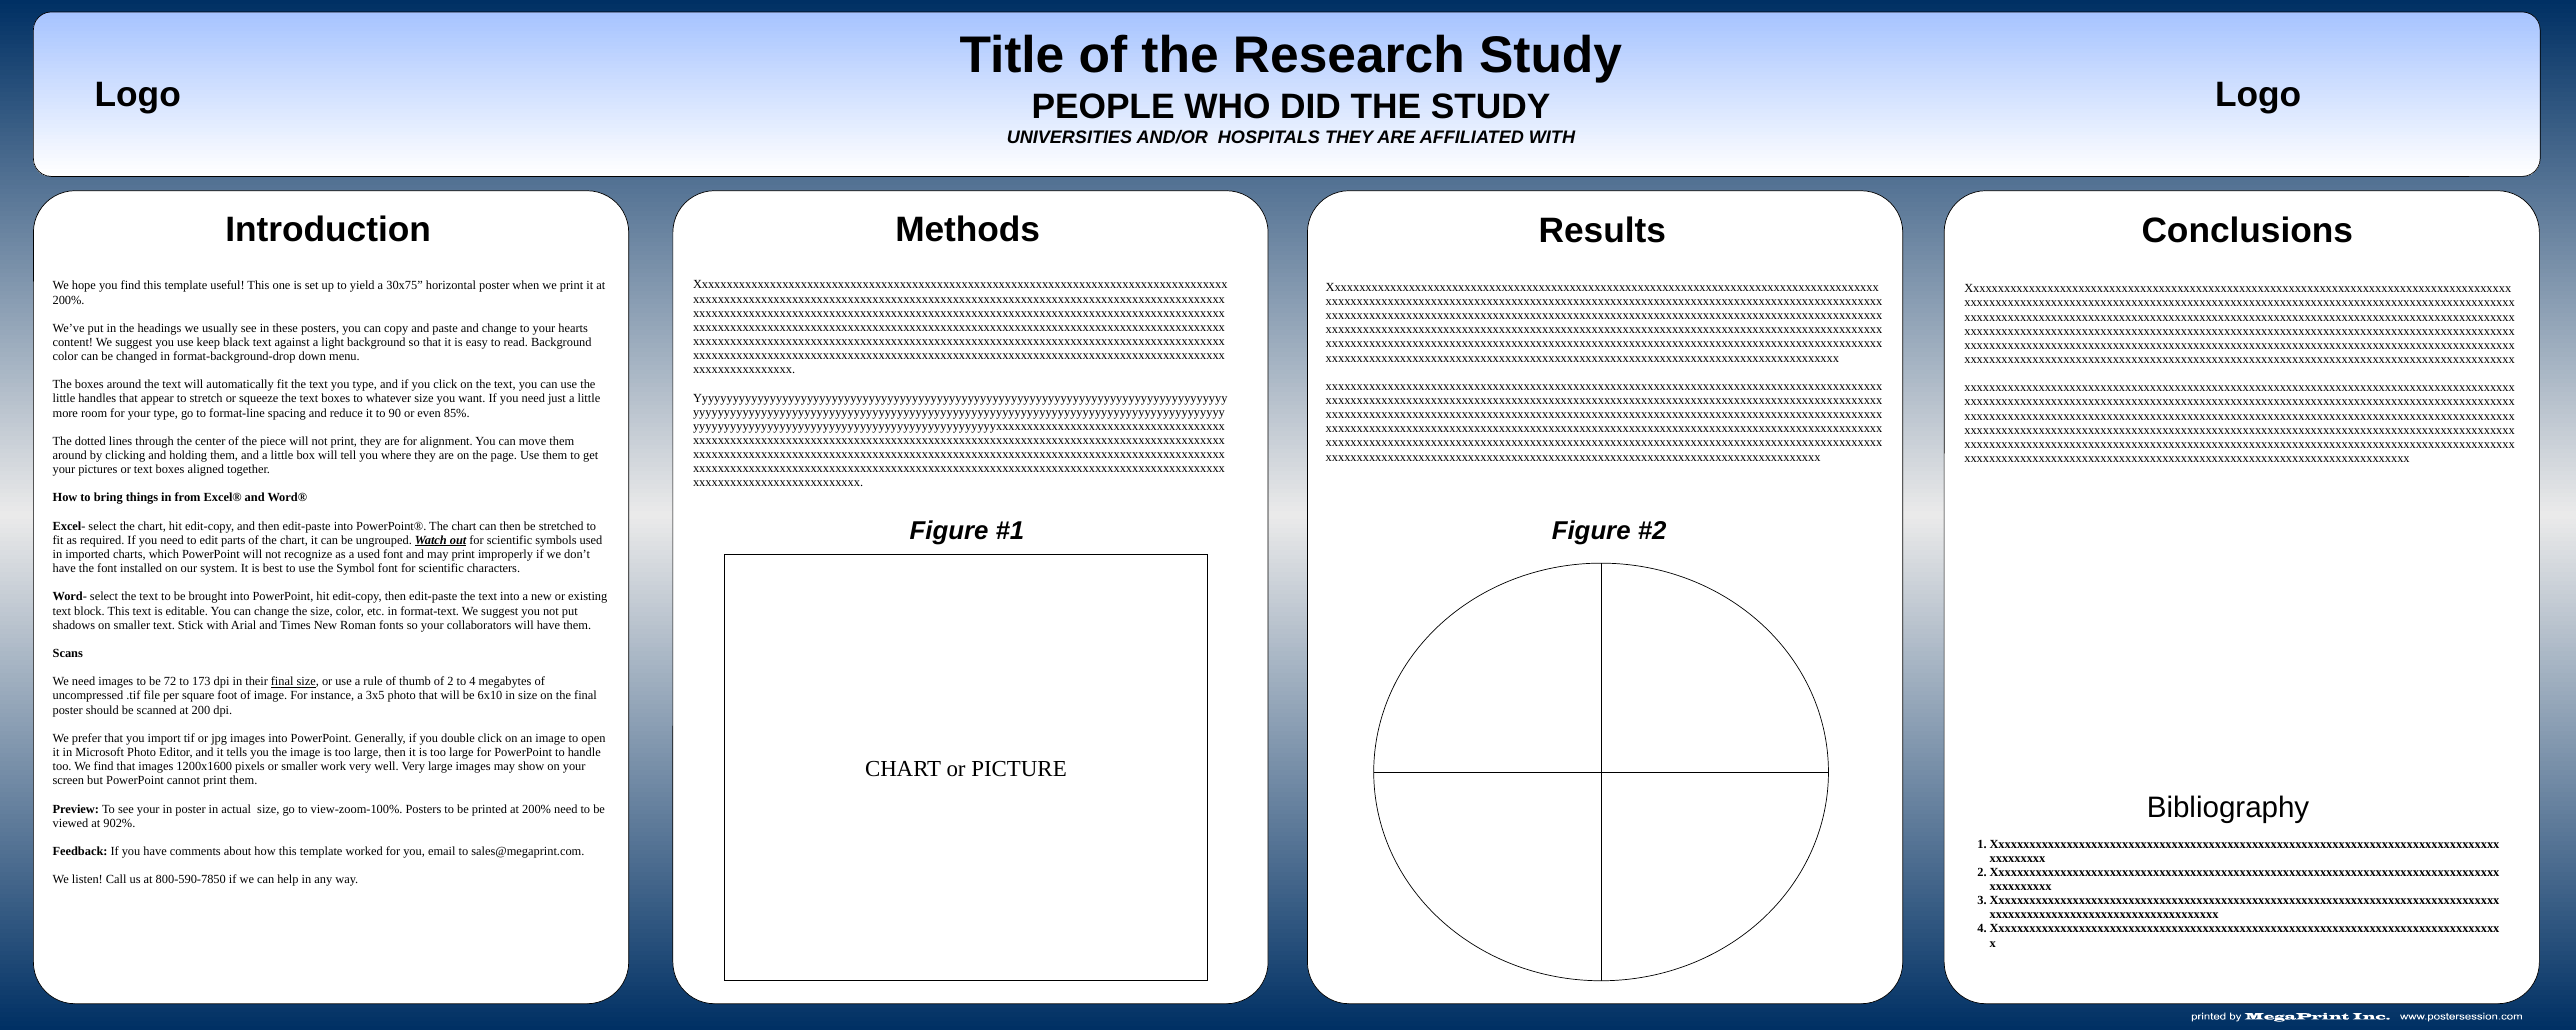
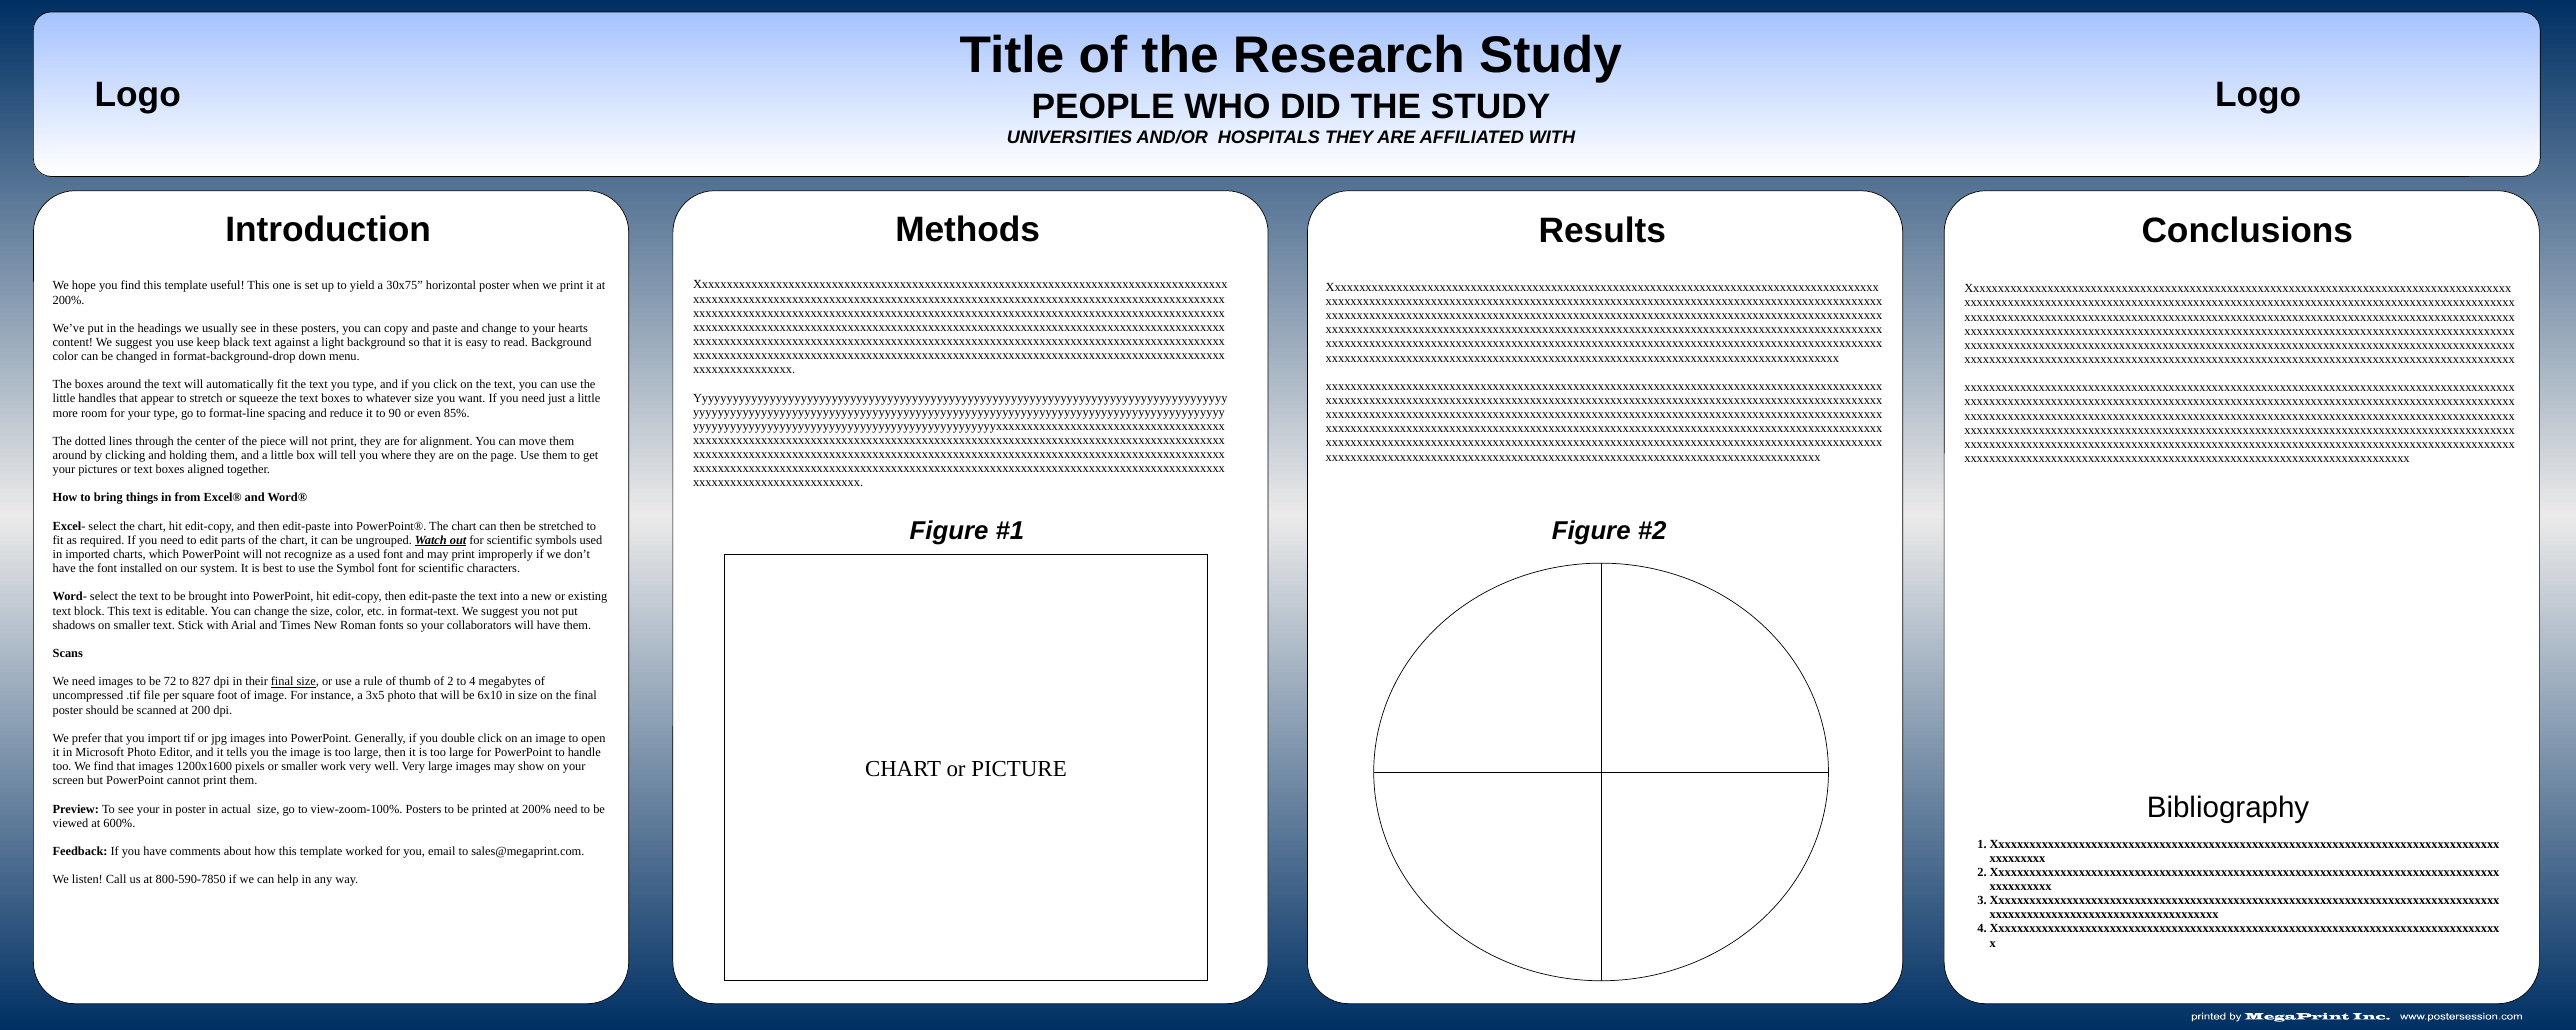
173: 173 -> 827
902%: 902% -> 600%
